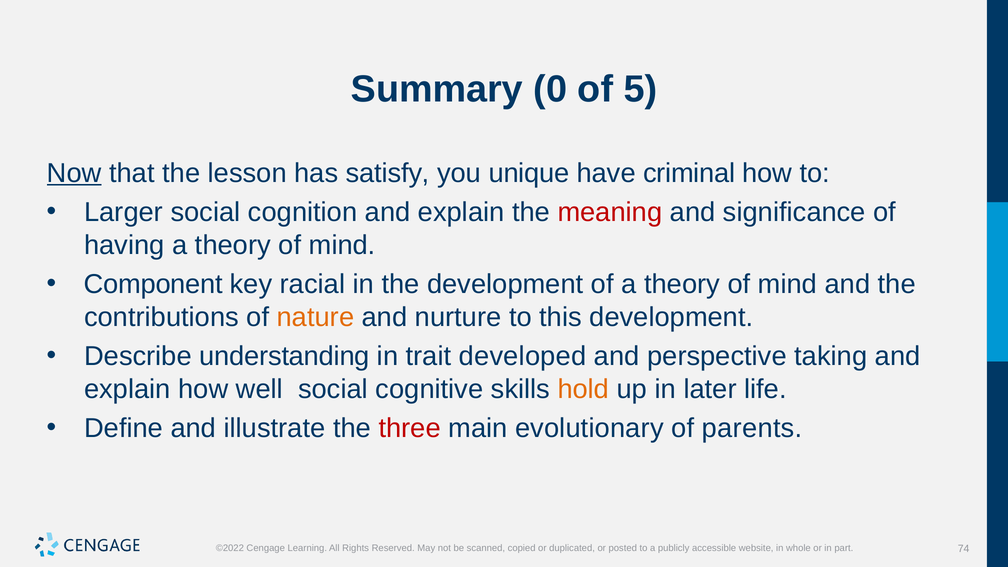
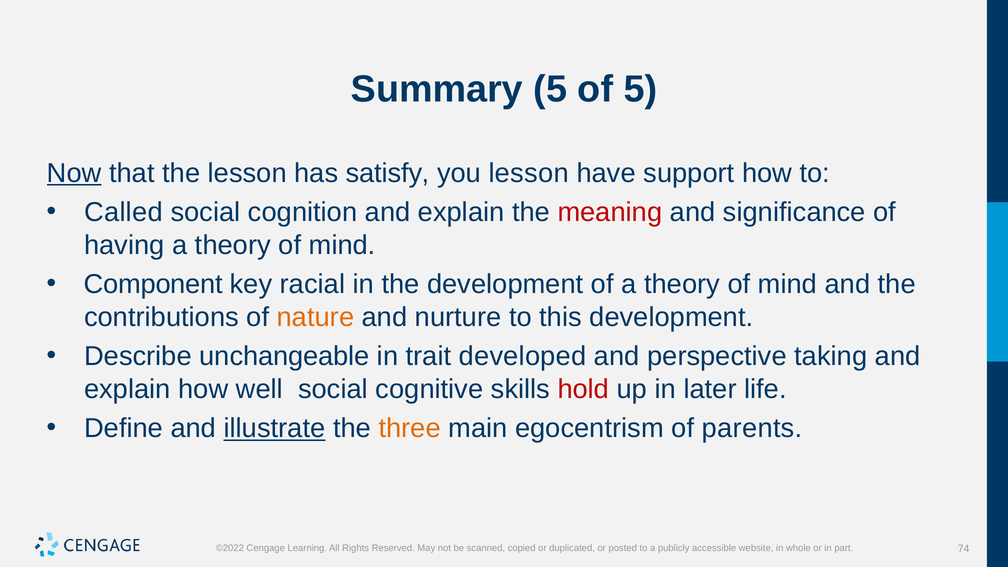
Summary 0: 0 -> 5
you unique: unique -> lesson
criminal: criminal -> support
Larger: Larger -> Called
understanding: understanding -> unchangeable
hold colour: orange -> red
illustrate underline: none -> present
three colour: red -> orange
evolutionary: evolutionary -> egocentrism
